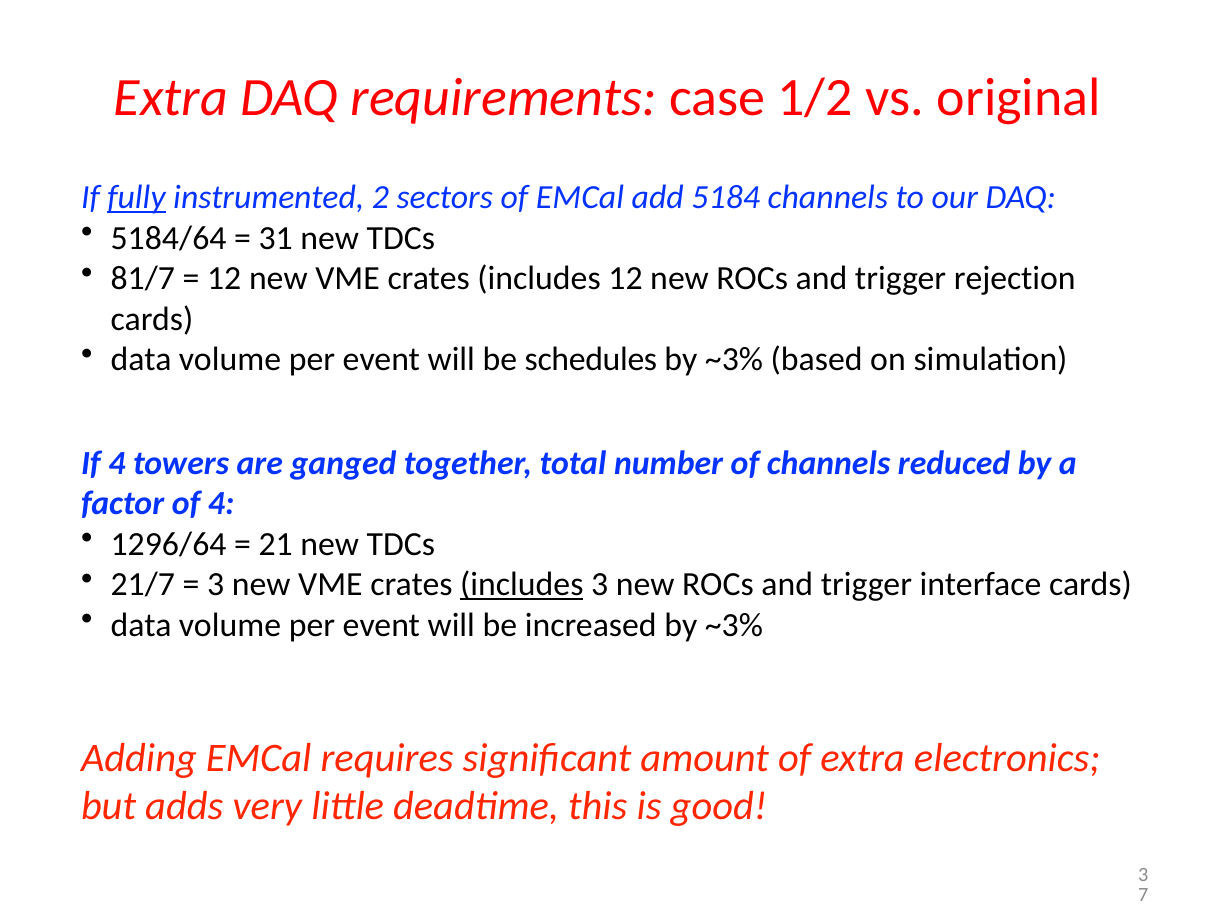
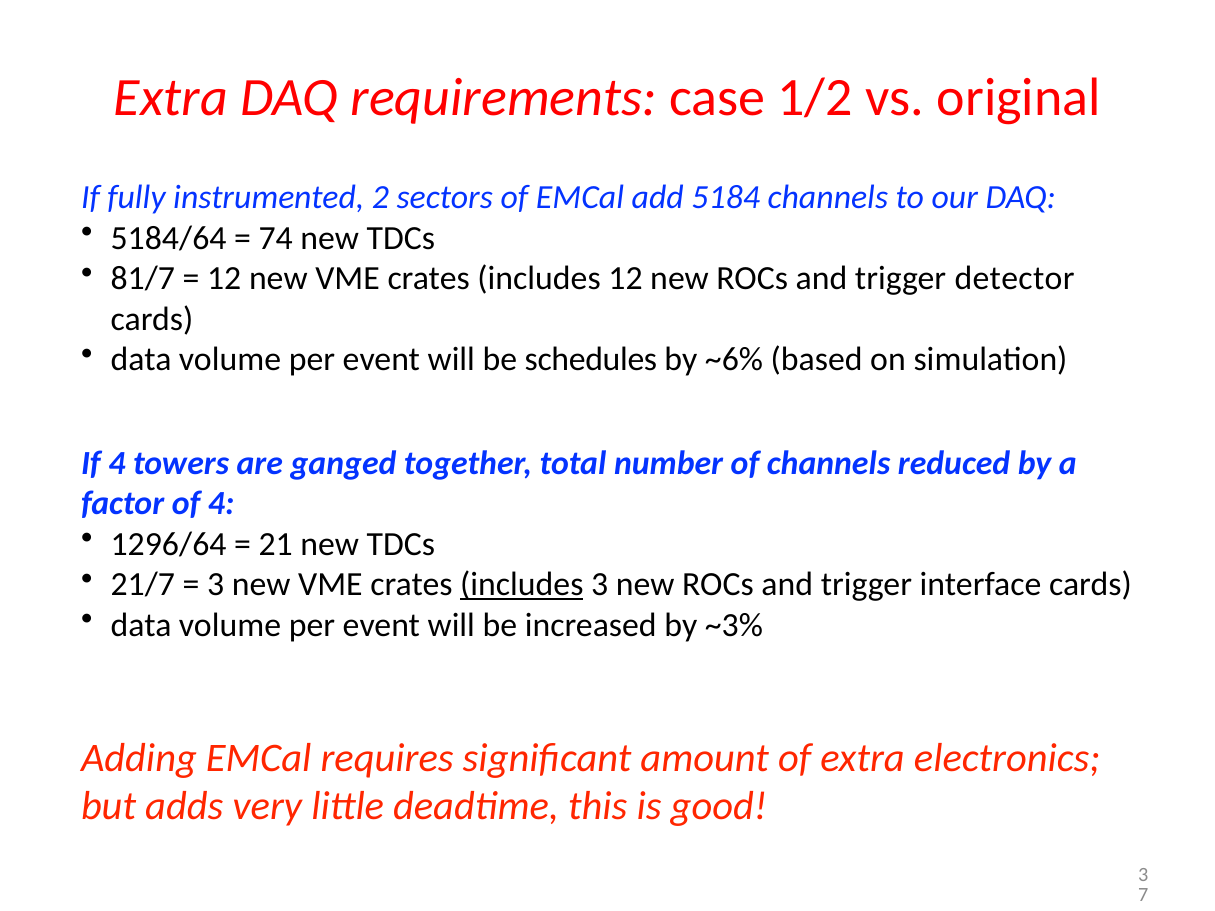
fully underline: present -> none
31: 31 -> 74
rejection: rejection -> detector
~3% at (734, 360): ~3% -> ~6%
